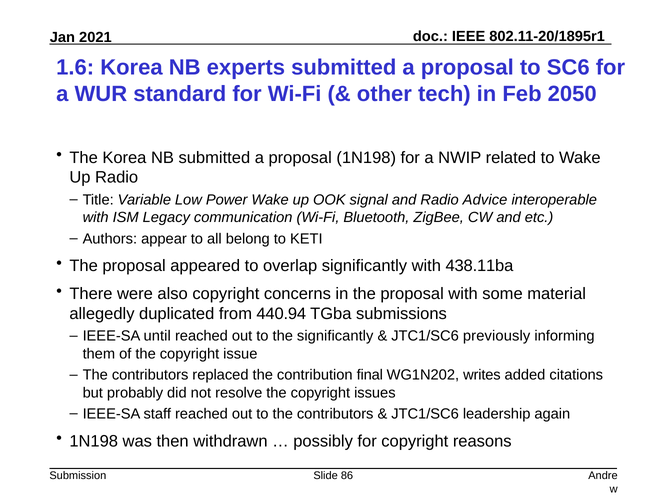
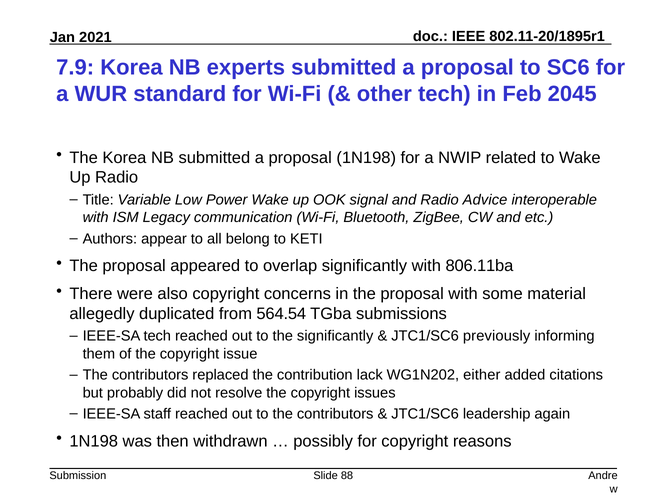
1.6: 1.6 -> 7.9
2050: 2050 -> 2045
438.11ba: 438.11ba -> 806.11ba
440.94: 440.94 -> 564.54
IEEE-SA until: until -> tech
final: final -> lack
writes: writes -> either
86: 86 -> 88
